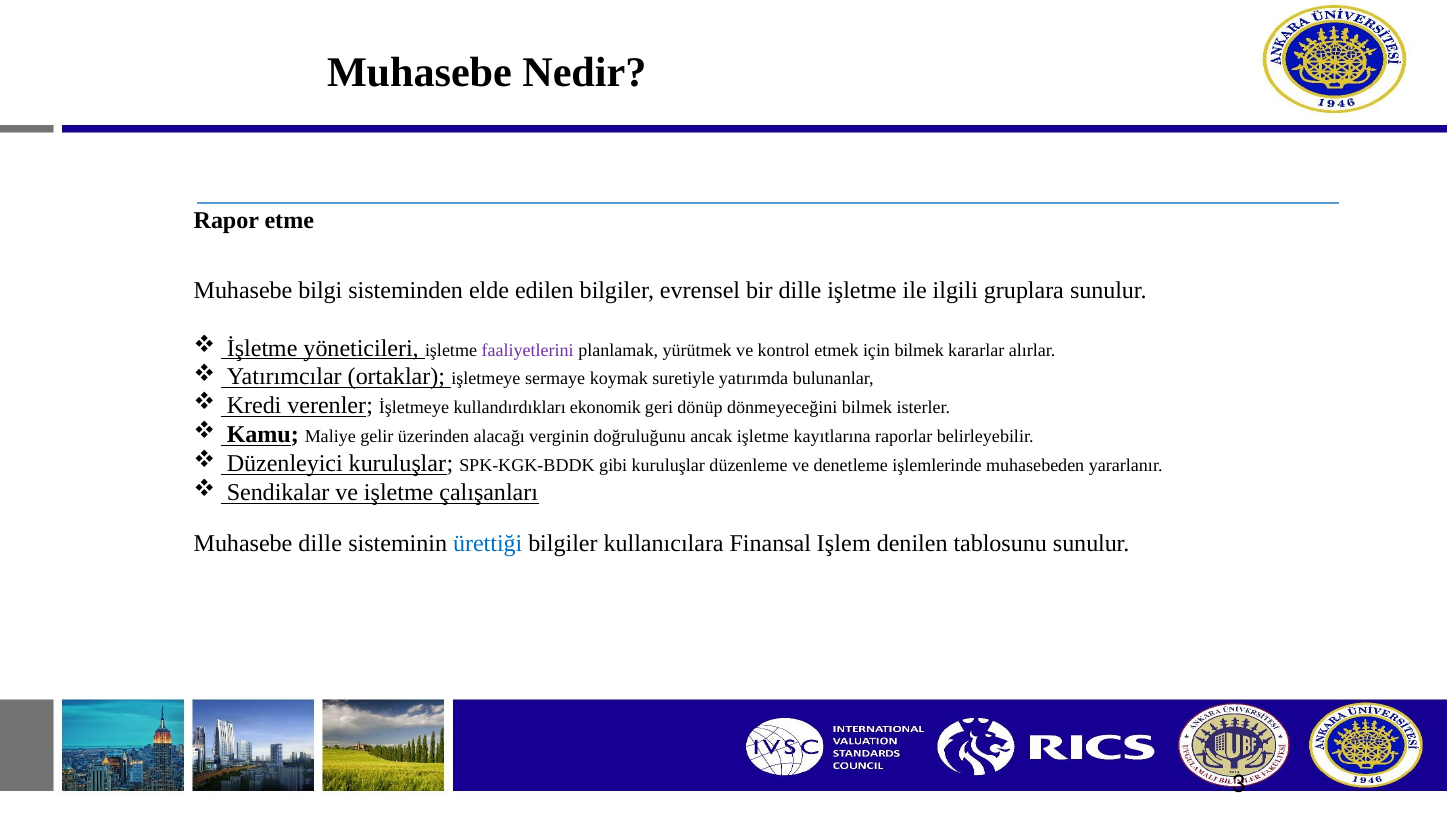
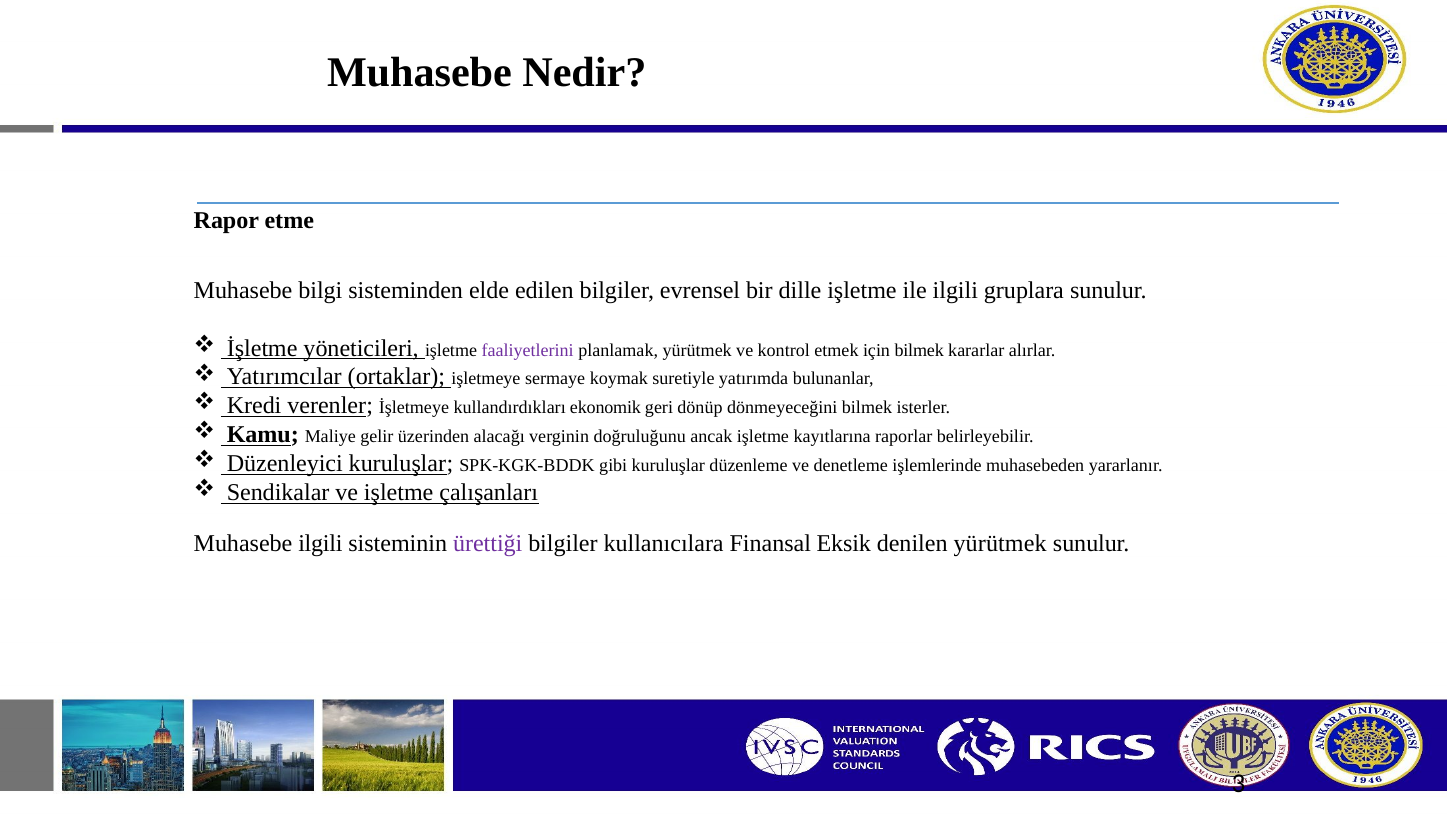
Muhasebe dille: dille -> ilgili
ürettiği colour: blue -> purple
Işlem: Işlem -> Eksik
denilen tablosunu: tablosunu -> yürütmek
